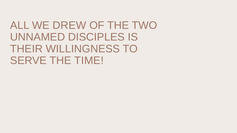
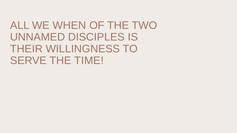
DREW: DREW -> WHEN
